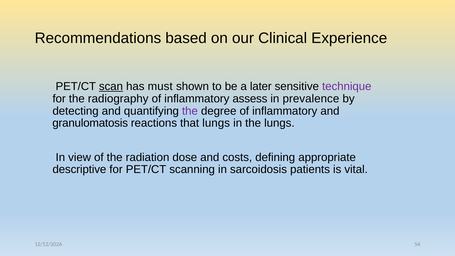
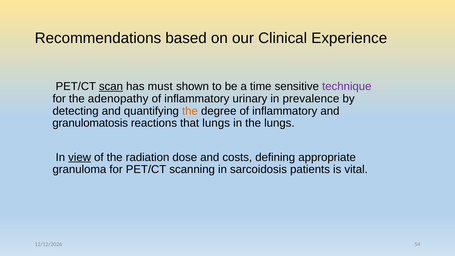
later: later -> time
radiography: radiography -> adenopathy
assess: assess -> urinary
the at (190, 111) colour: purple -> orange
view underline: none -> present
descriptive: descriptive -> granuloma
